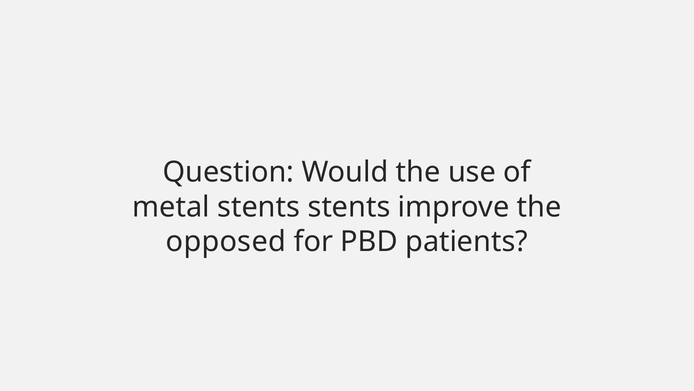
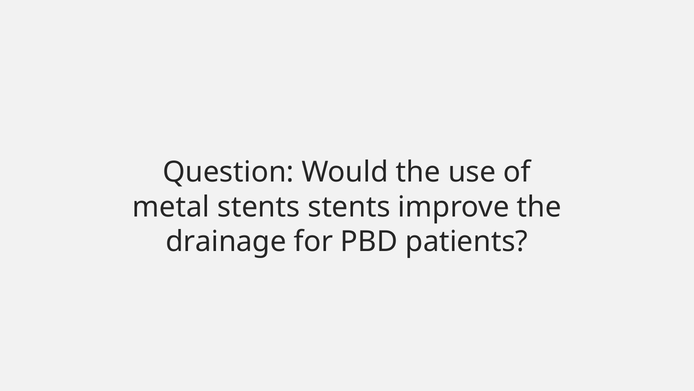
opposed: opposed -> drainage
